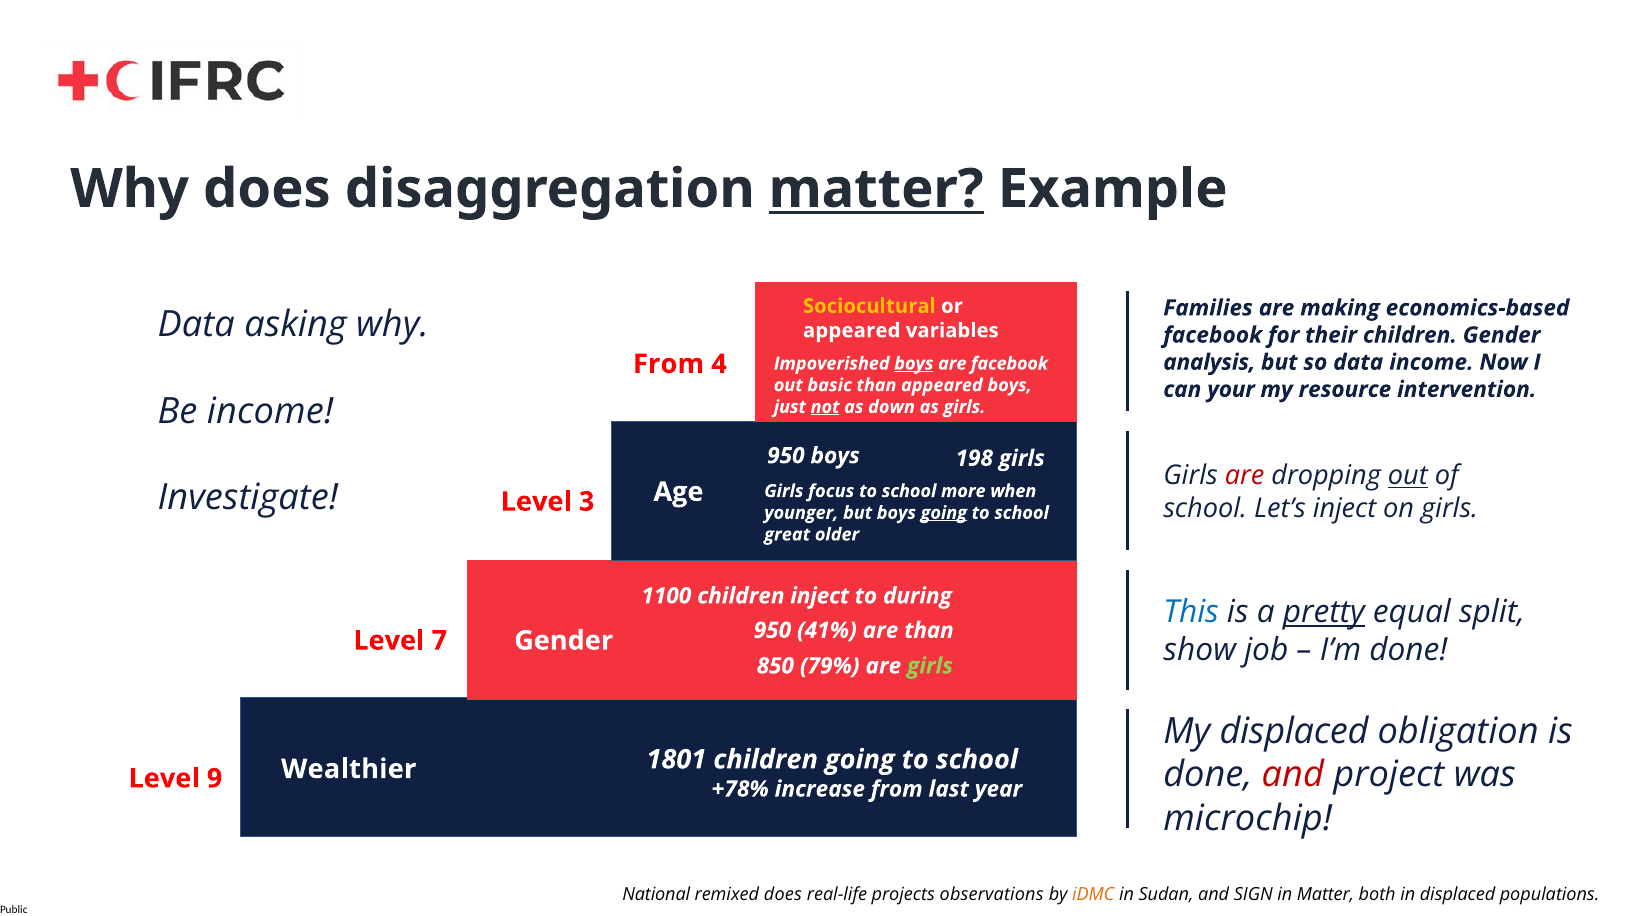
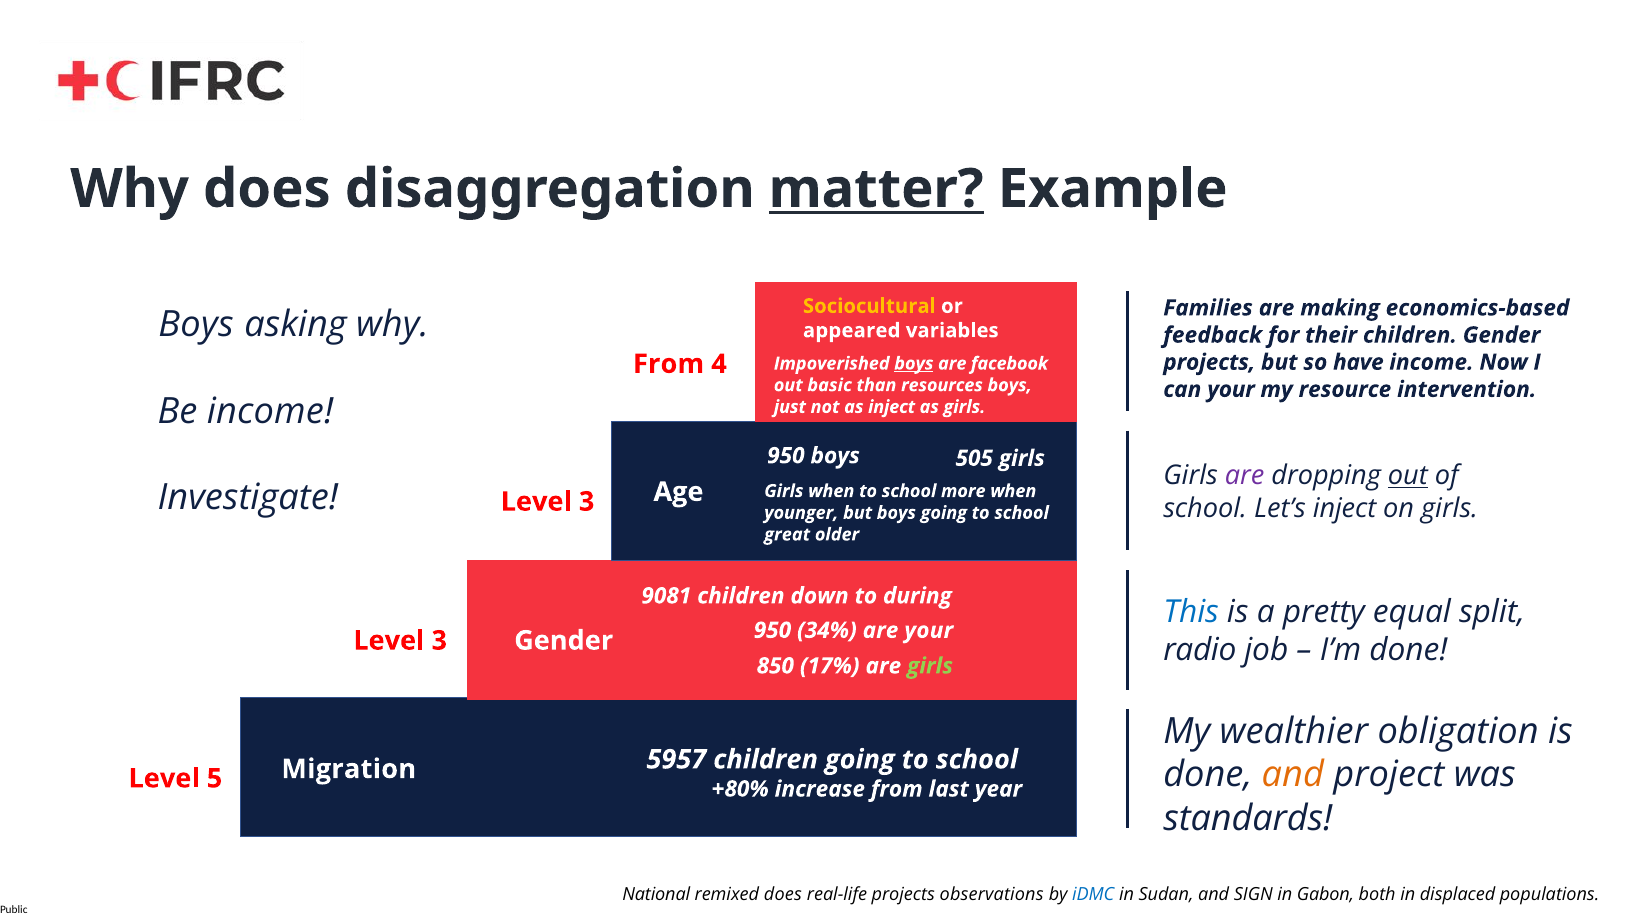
Data at (196, 324): Data -> Boys
facebook at (1213, 335): facebook -> feedback
analysis at (1209, 362): analysis -> projects
so data: data -> have
than appeared: appeared -> resources
not underline: present -> none
as down: down -> inject
198: 198 -> 505
are at (1245, 476) colour: red -> purple
Girls focus: focus -> when
going at (944, 513) underline: present -> none
1100: 1100 -> 9081
children inject: inject -> down
pretty underline: present -> none
41%: 41% -> 34%
are than: than -> your
7 at (439, 641): 7 -> 3
show: show -> radio
79%: 79% -> 17%
My displaced: displaced -> wealthier
1801: 1801 -> 5957
Wealthier: Wealthier -> Migration
and at (1293, 775) colour: red -> orange
9: 9 -> 5
+78%: +78% -> +80%
microchip: microchip -> standards
iDMC colour: orange -> blue
in Matter: Matter -> Gabon
